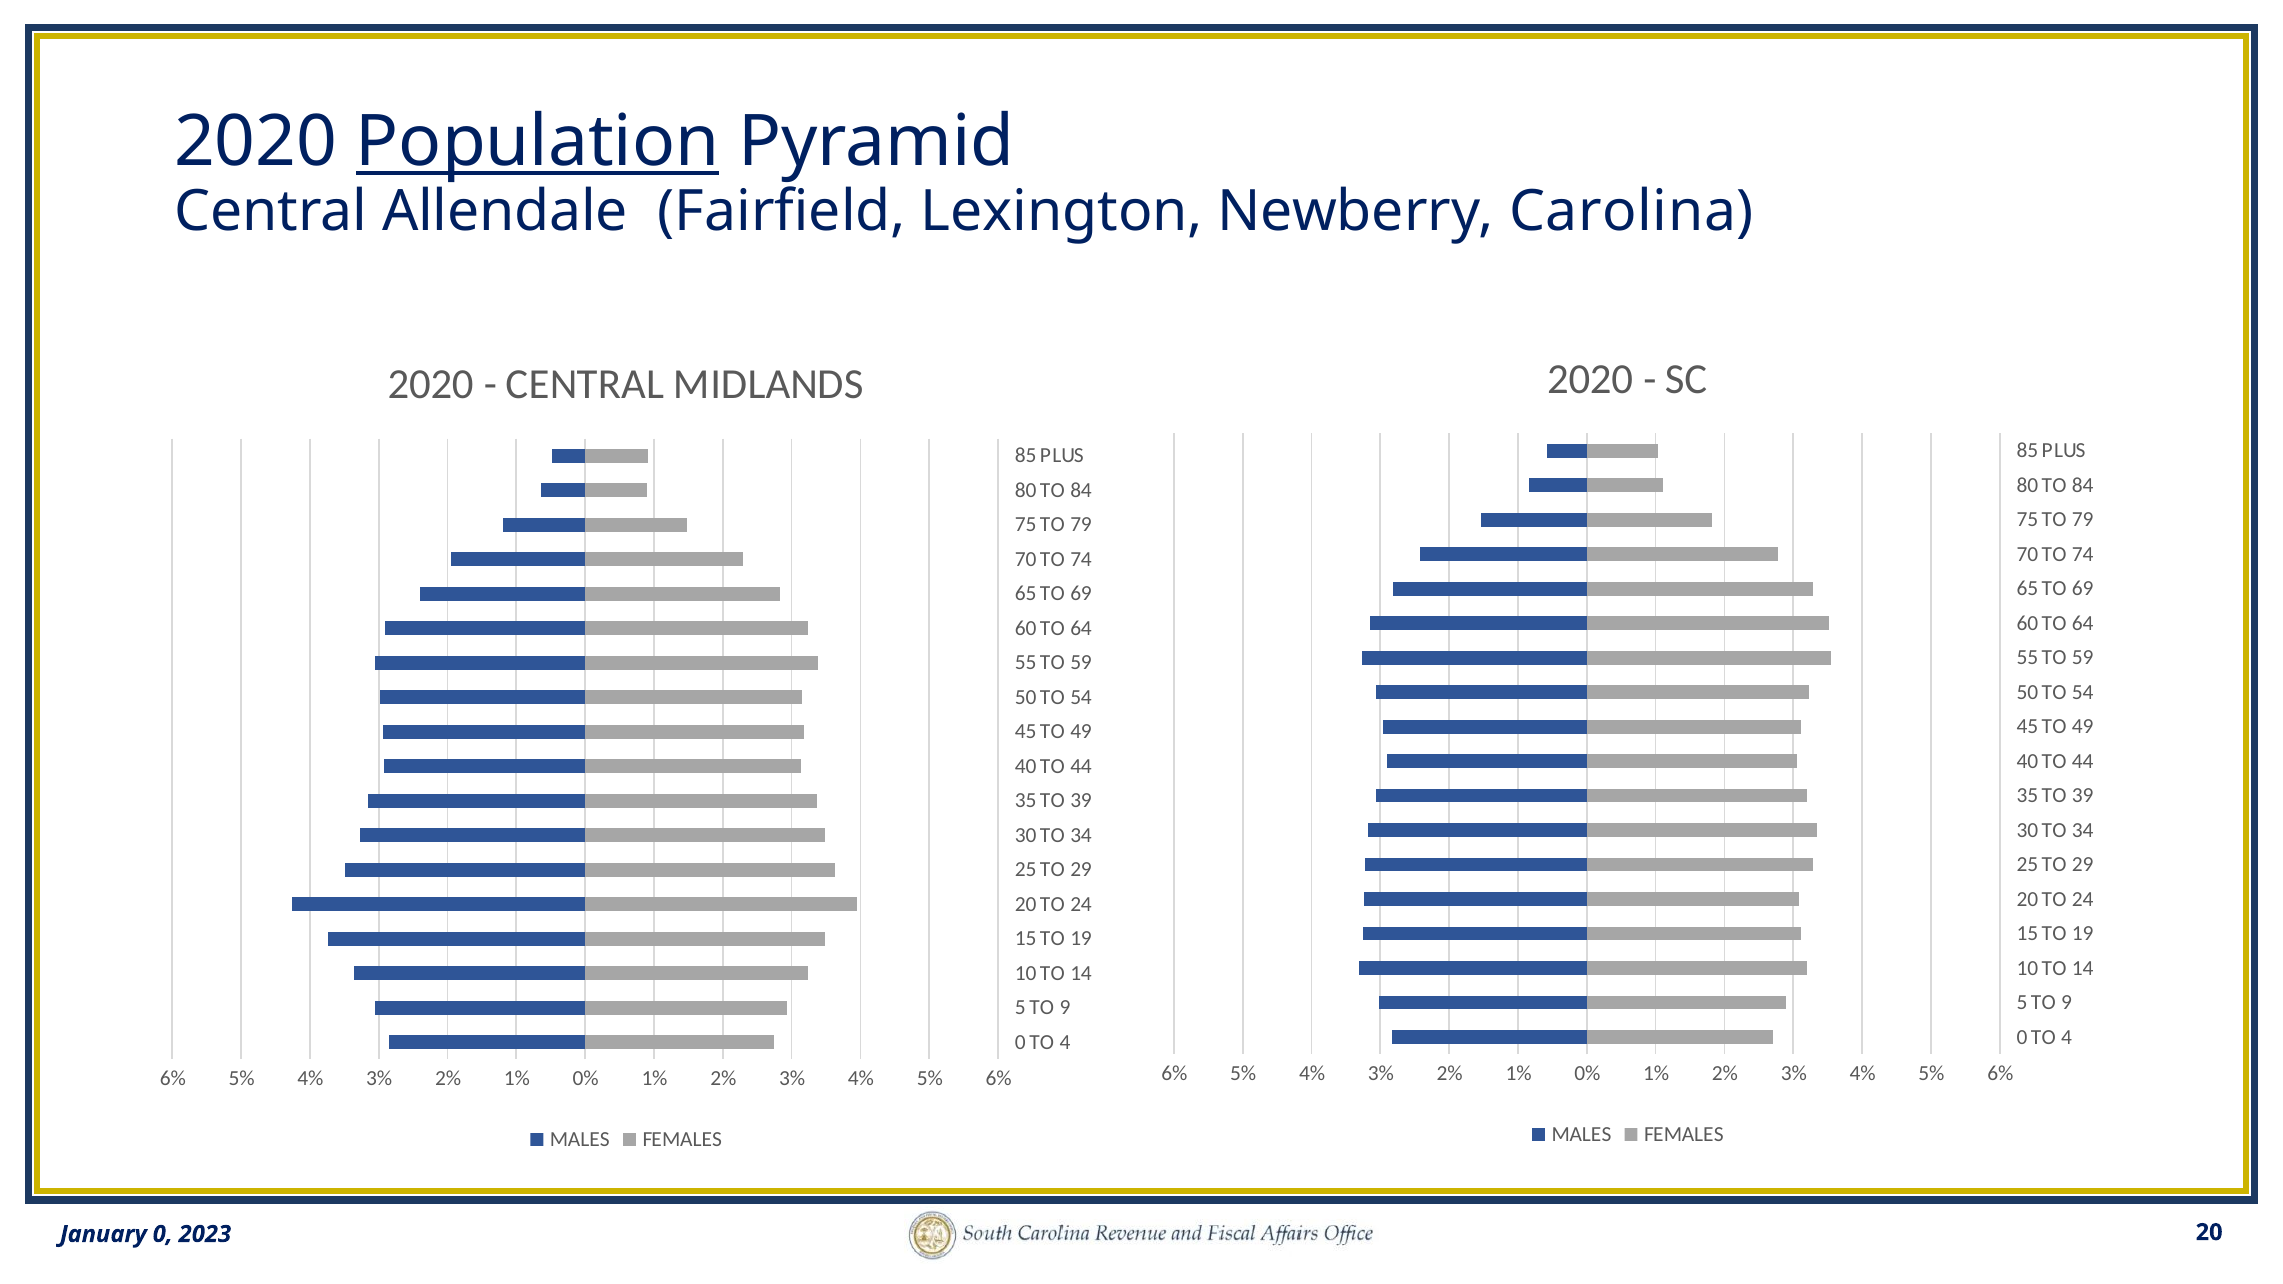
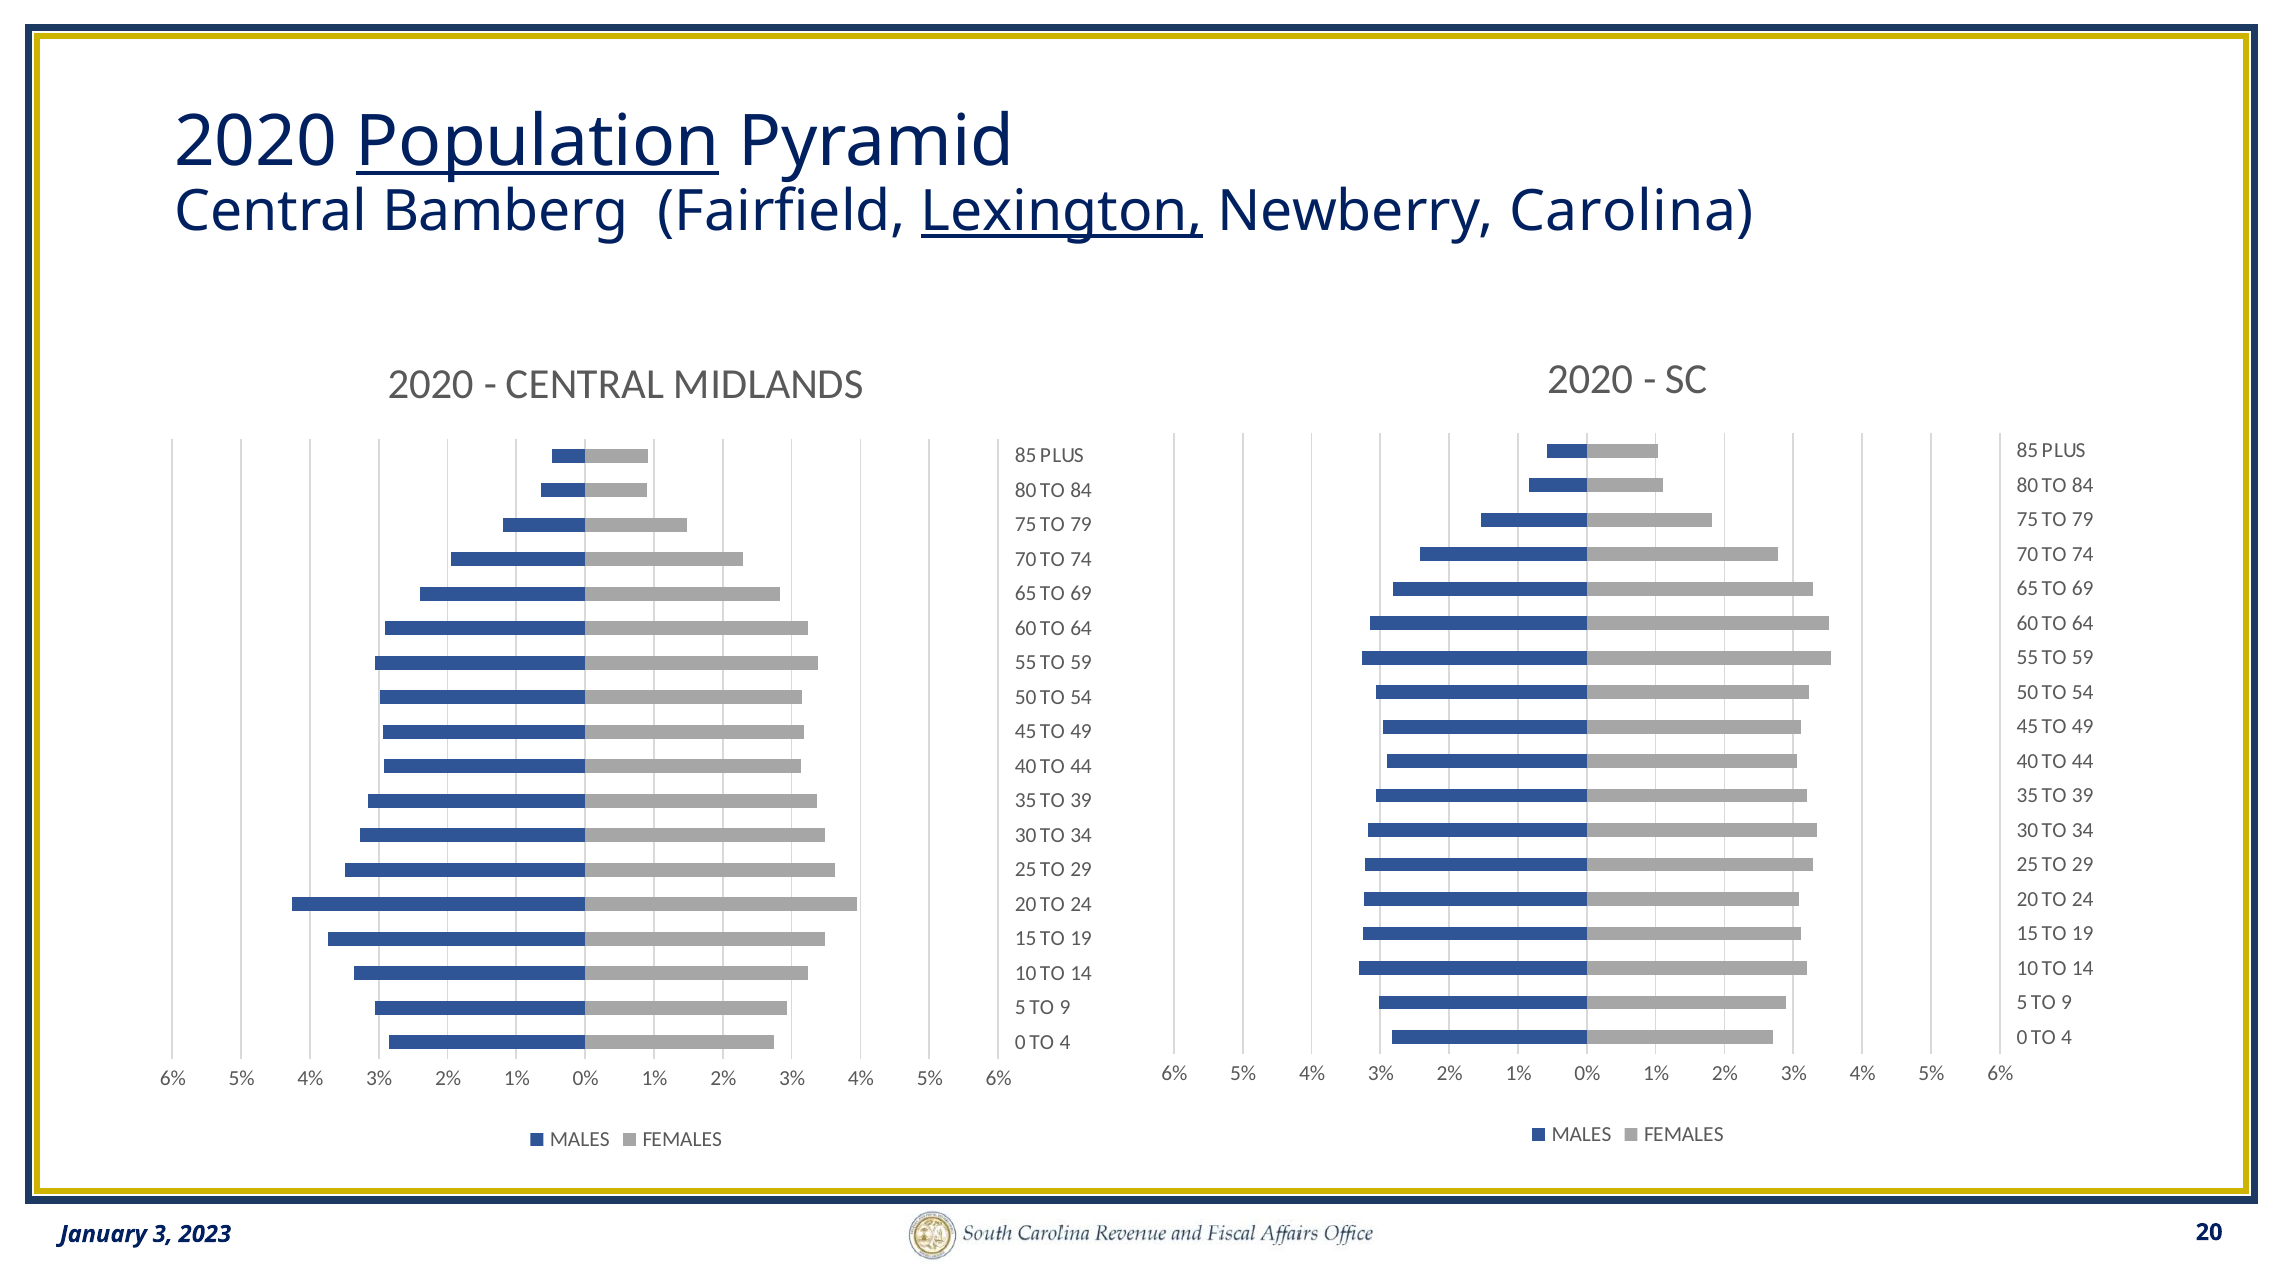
Allendale: Allendale -> Bamberg
Lexington underline: none -> present
January 0: 0 -> 3
